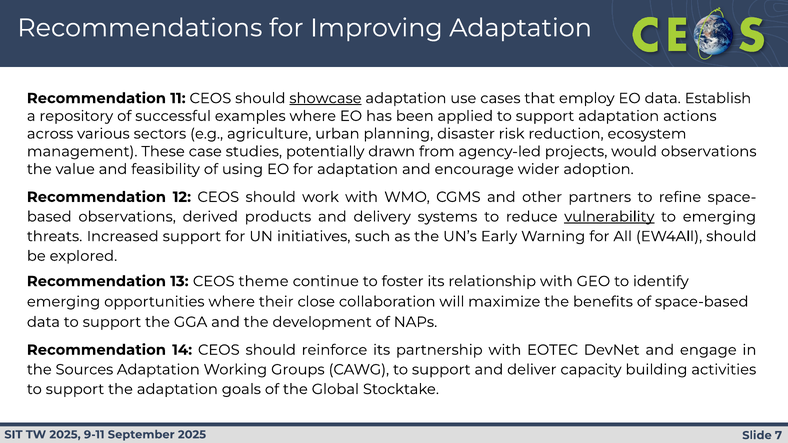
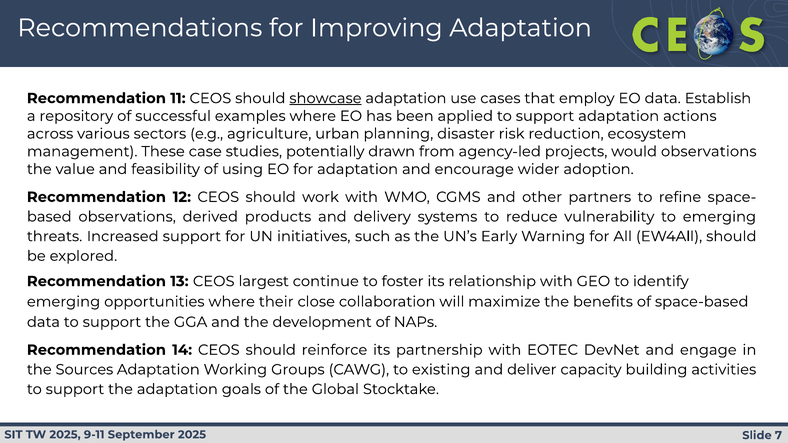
vulnerability underline: present -> none
theme: theme -> largest
CAWG to support: support -> existing
